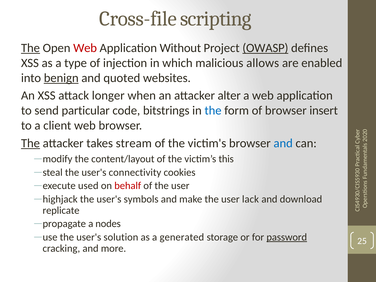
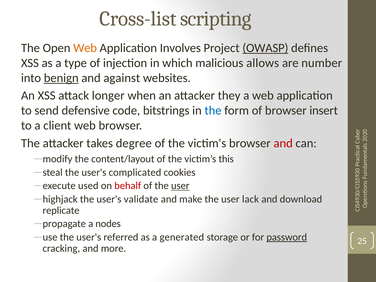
Cross-file: Cross-file -> Cross-list
The at (30, 48) underline: present -> none
Web at (85, 48) colour: red -> orange
Without: Without -> Involves
enabled: enabled -> number
quoted: quoted -> against
alter: alter -> they
particular: particular -> defensive
The at (30, 143) underline: present -> none
stream: stream -> degree
and at (283, 143) colour: blue -> red
connectivity: connectivity -> complicated
user at (180, 186) underline: none -> present
symbols: symbols -> validate
solution: solution -> referred
